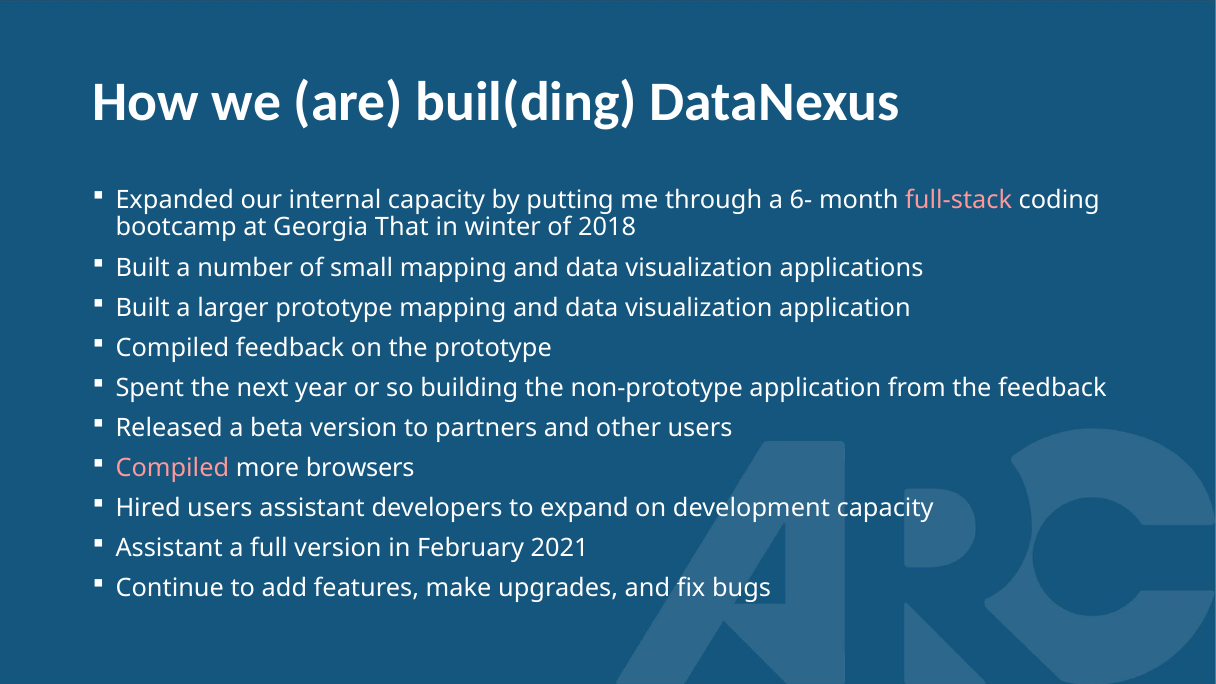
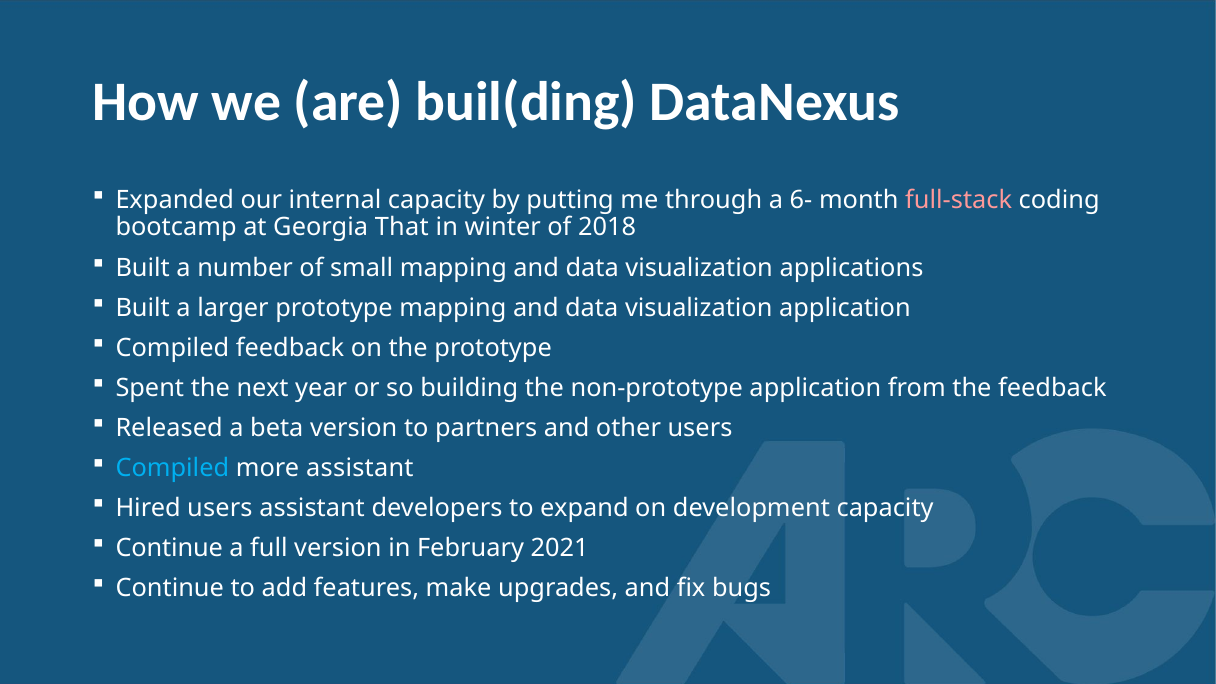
Compiled at (172, 468) colour: pink -> light blue
more browsers: browsers -> assistant
Assistant at (169, 548): Assistant -> Continue
